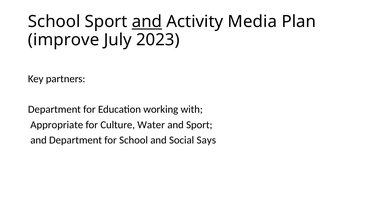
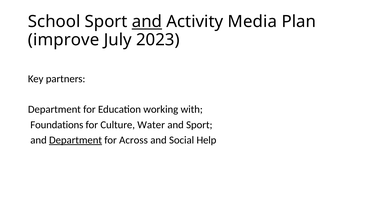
Appropriate: Appropriate -> Foundations
Department at (76, 140) underline: none -> present
for School: School -> Across
Says: Says -> Help
